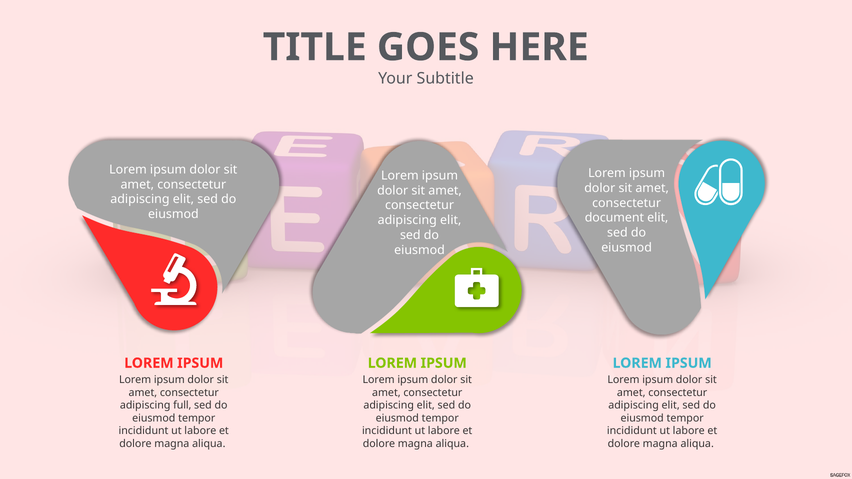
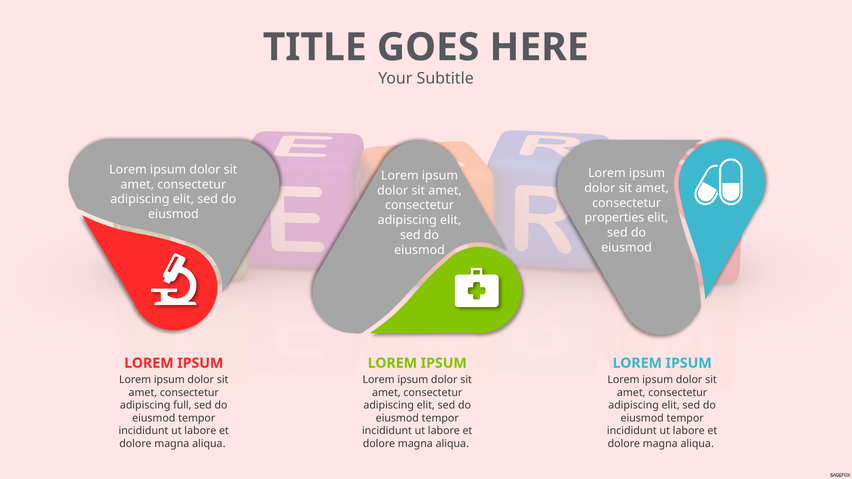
document: document -> properties
